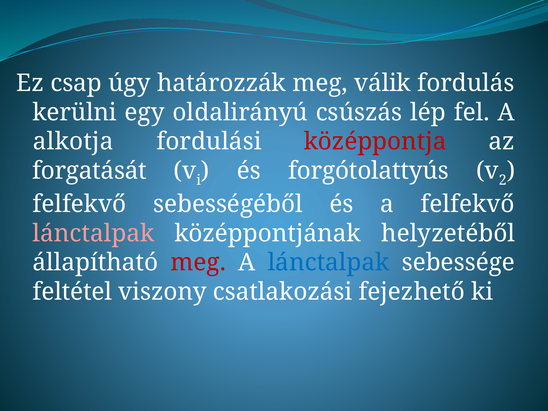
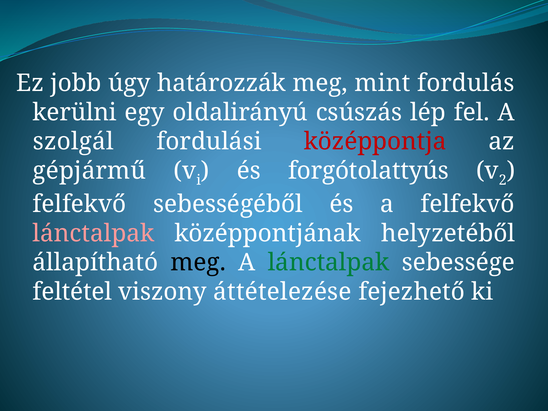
csap: csap -> jobb
válik: válik -> mint
alkotja: alkotja -> szolgál
forgatását: forgatását -> gépjármű
meg at (198, 263) colour: red -> black
lánctalpak at (329, 263) colour: blue -> green
csatlakozási: csatlakozási -> áttételezése
